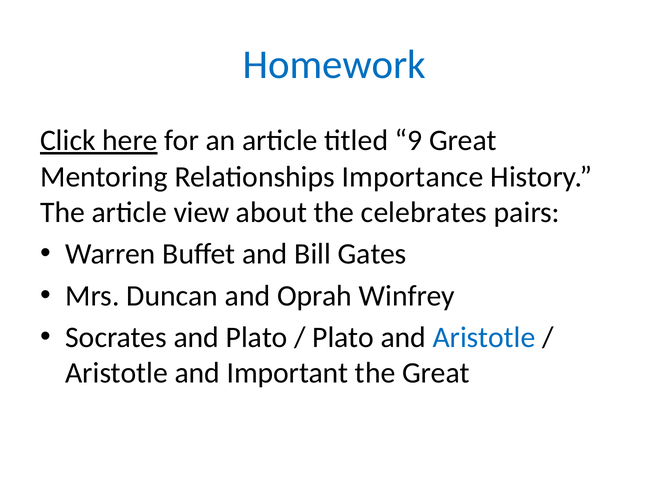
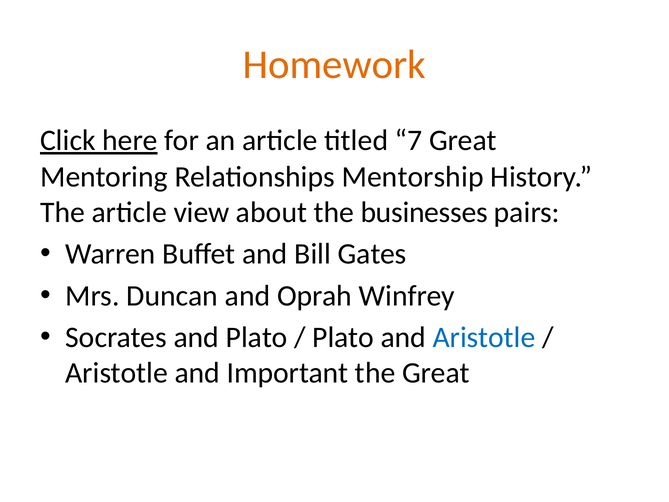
Homework colour: blue -> orange
9: 9 -> 7
Importance: Importance -> Mentorship
celebrates: celebrates -> businesses
